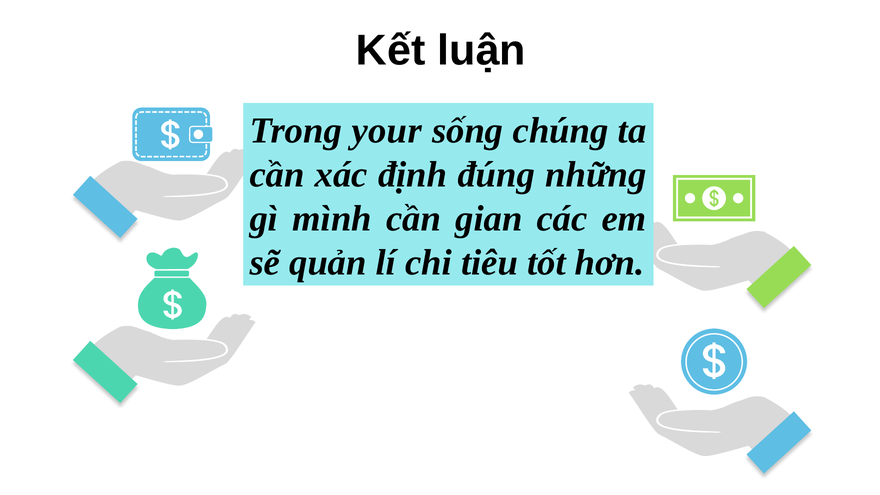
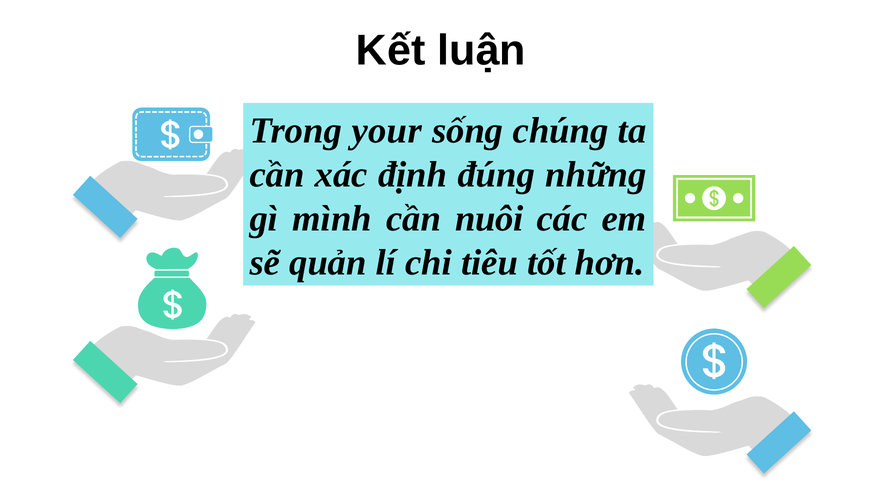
gian: gian -> nuôi
